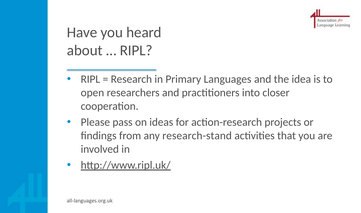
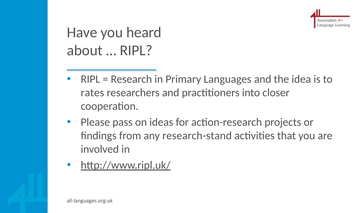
open: open -> rates
